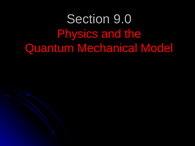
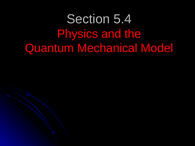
9.0: 9.0 -> 5.4
